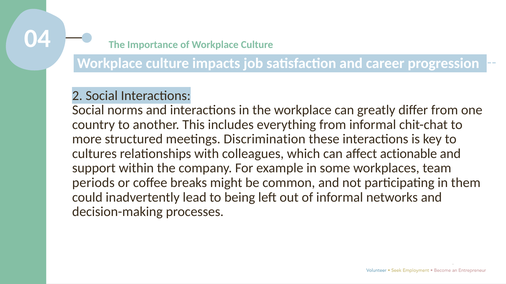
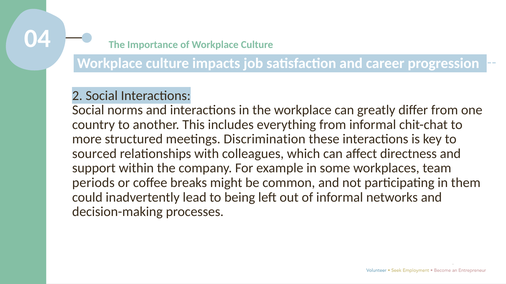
cultures: cultures -> sourced
actionable: actionable -> directness
